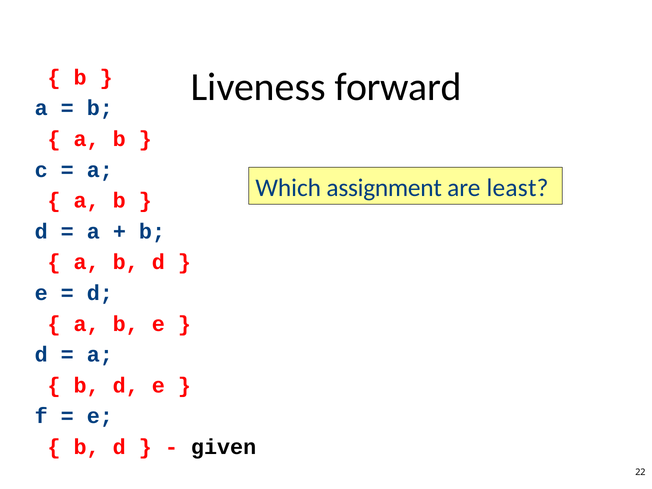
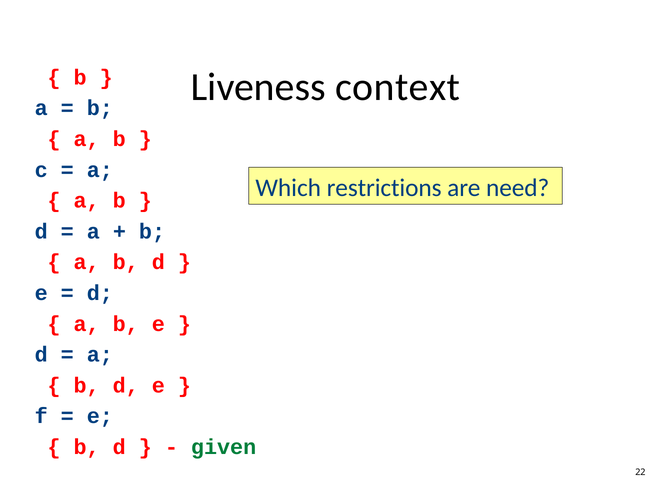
forward: forward -> context
assignment: assignment -> restrictions
least: least -> need
given colour: black -> green
